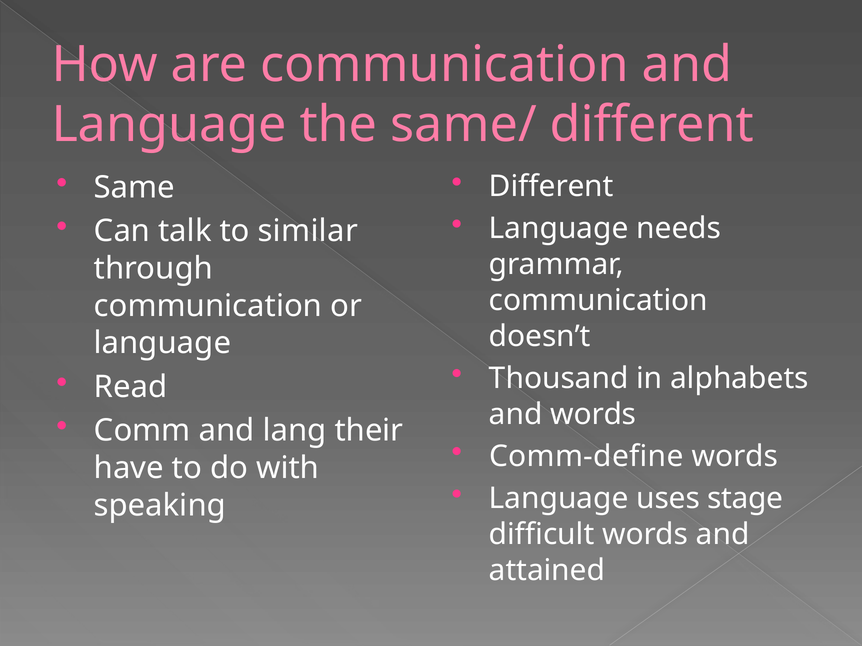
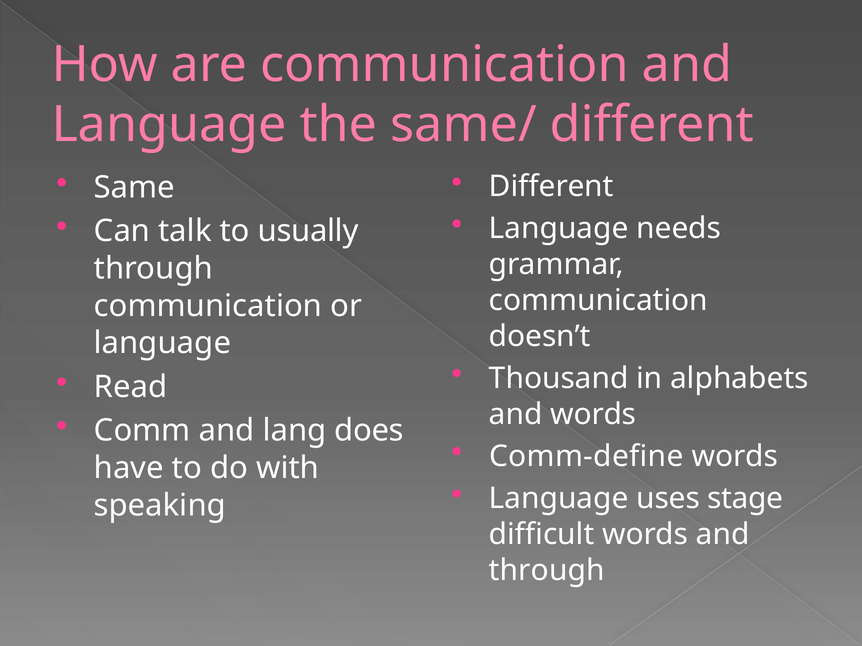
similar: similar -> usually
their: their -> does
attained at (547, 571): attained -> through
